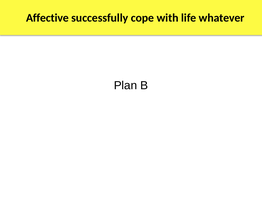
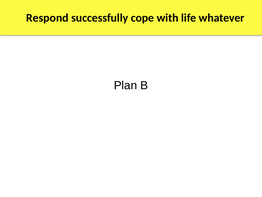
Affective: Affective -> Respond
